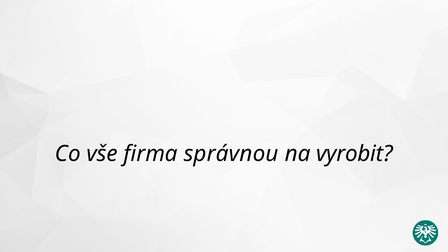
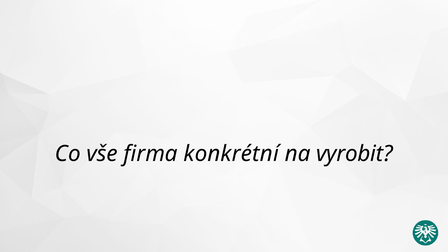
správnou: správnou -> konkrétní
